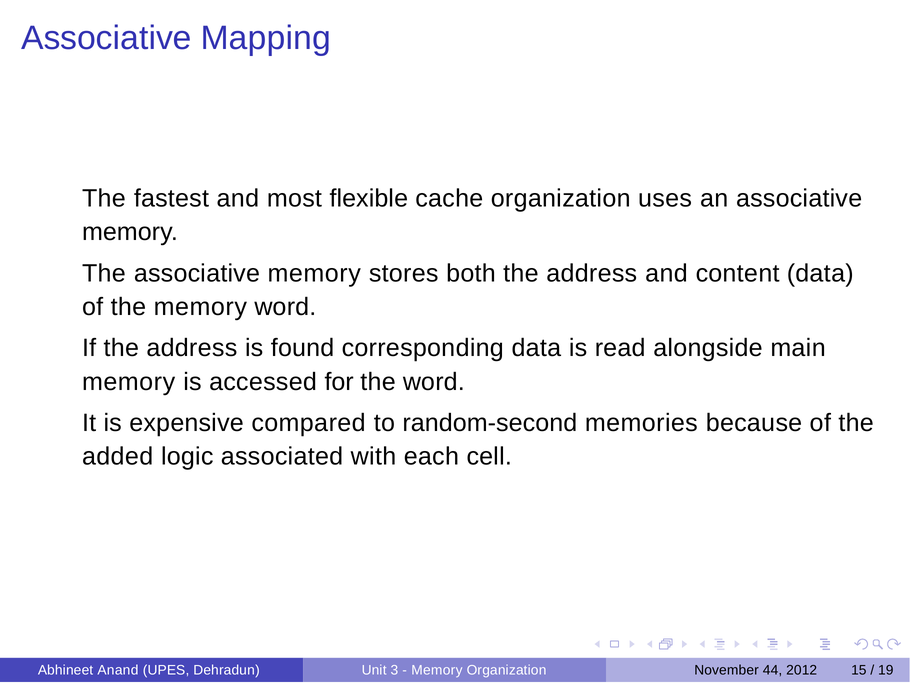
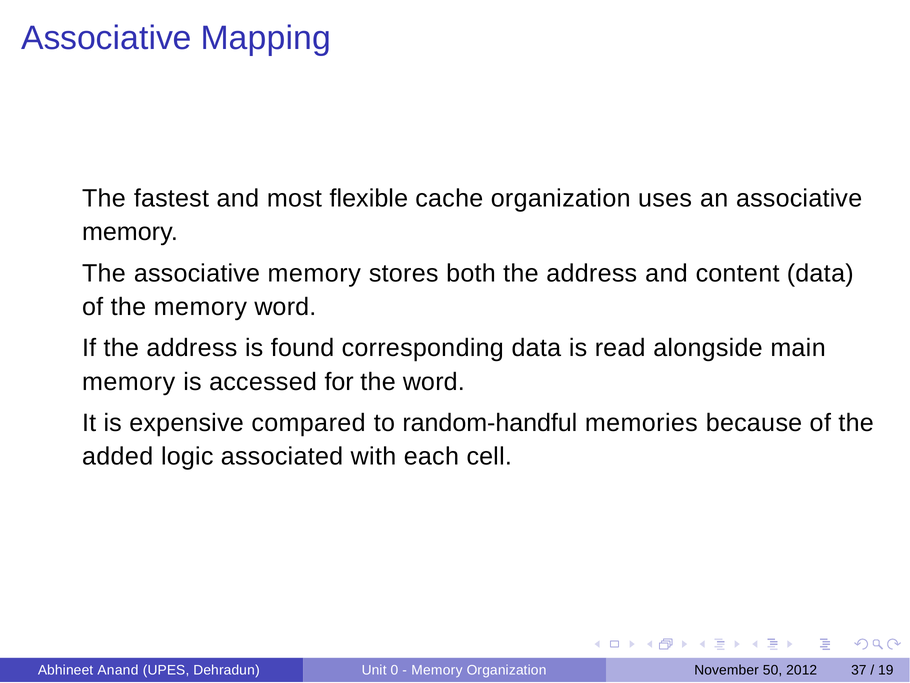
random-second: random-second -> random-handful
3: 3 -> 0
44: 44 -> 50
15: 15 -> 37
